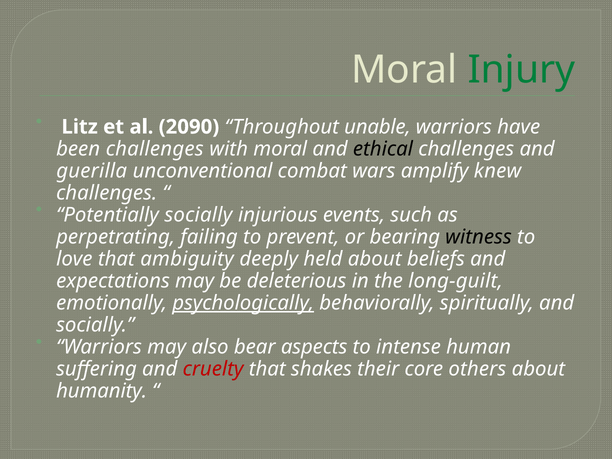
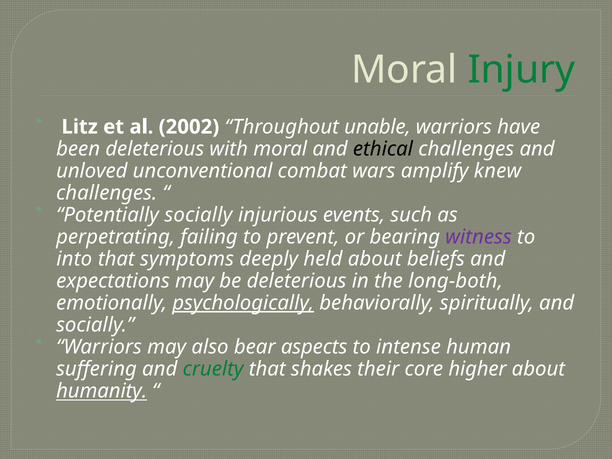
2090: 2090 -> 2002
been challenges: challenges -> deleterious
guerilla: guerilla -> unloved
witness colour: black -> purple
love: love -> into
ambiguity: ambiguity -> symptoms
long-guilt: long-guilt -> long-both
cruelty colour: red -> green
others: others -> higher
humanity underline: none -> present
